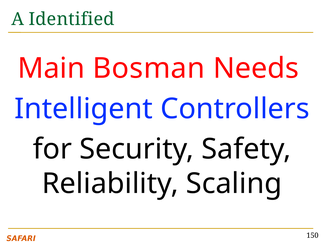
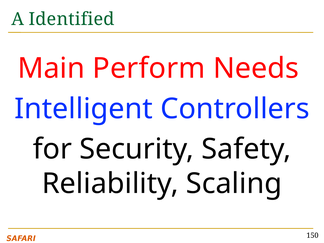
Bosman: Bosman -> Perform
